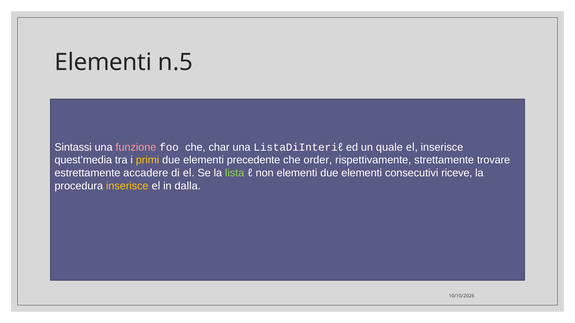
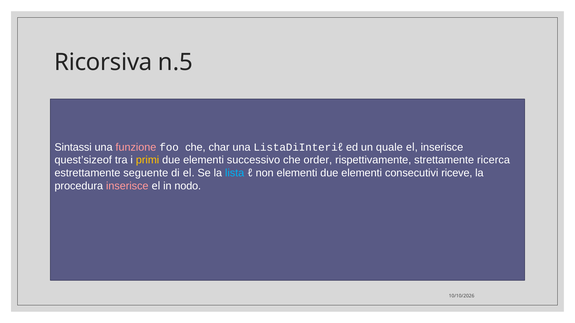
Elementi at (103, 62): Elementi -> Ricorsiva
quest’media: quest’media -> quest’sizeof
precedente: precedente -> successivo
trovare: trovare -> ricerca
accadere: accadere -> seguente
lista colour: light green -> light blue
inserisce at (127, 186) colour: yellow -> pink
dalla: dalla -> nodo
